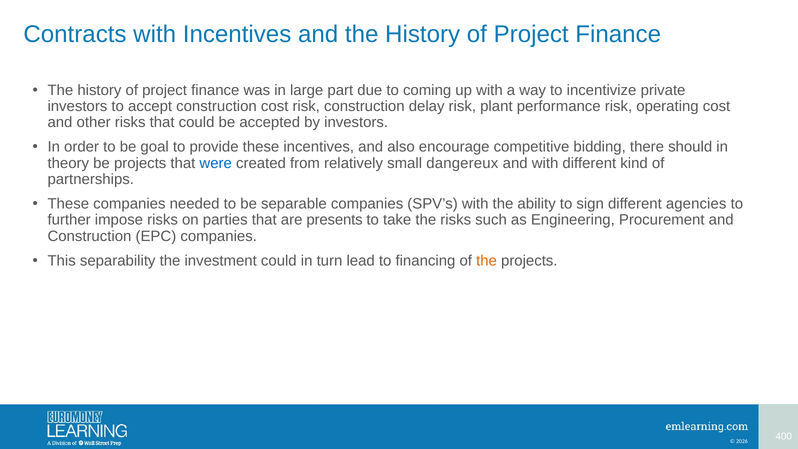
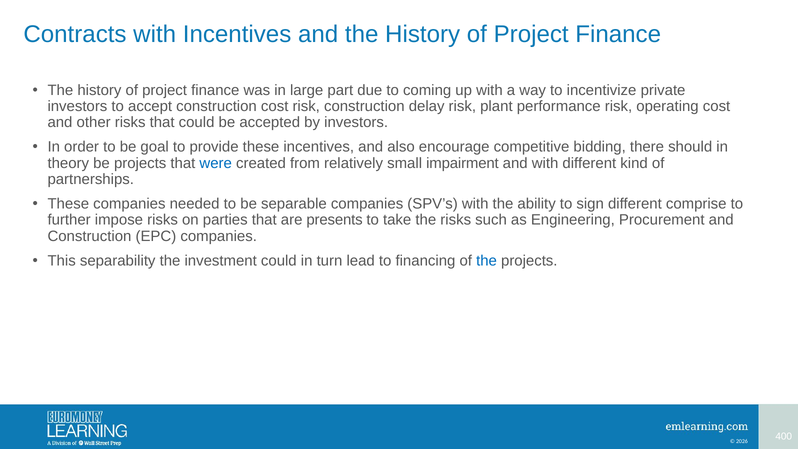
dangereux: dangereux -> impairment
agencies: agencies -> comprise
the at (487, 261) colour: orange -> blue
